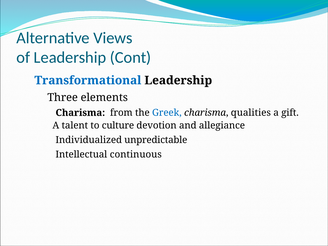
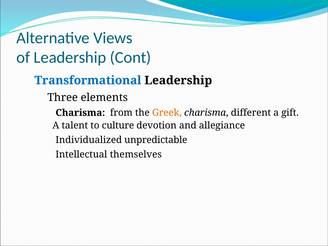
Greek colour: blue -> orange
qualities: qualities -> different
continuous: continuous -> themselves
